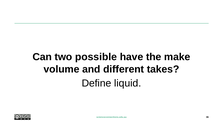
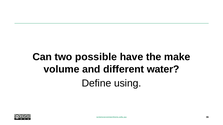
takes: takes -> water
liquid: liquid -> using
